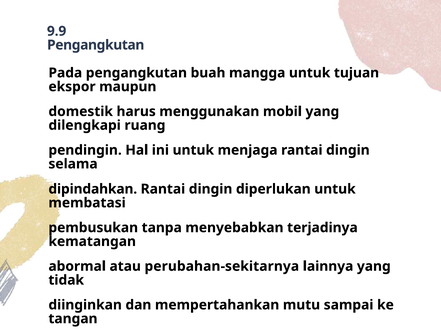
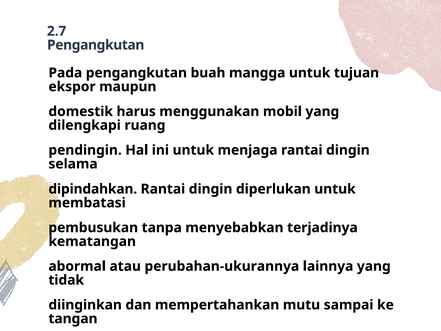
9.9: 9.9 -> 2.7
perubahan-sekitarnya: perubahan-sekitarnya -> perubahan-ukurannya
